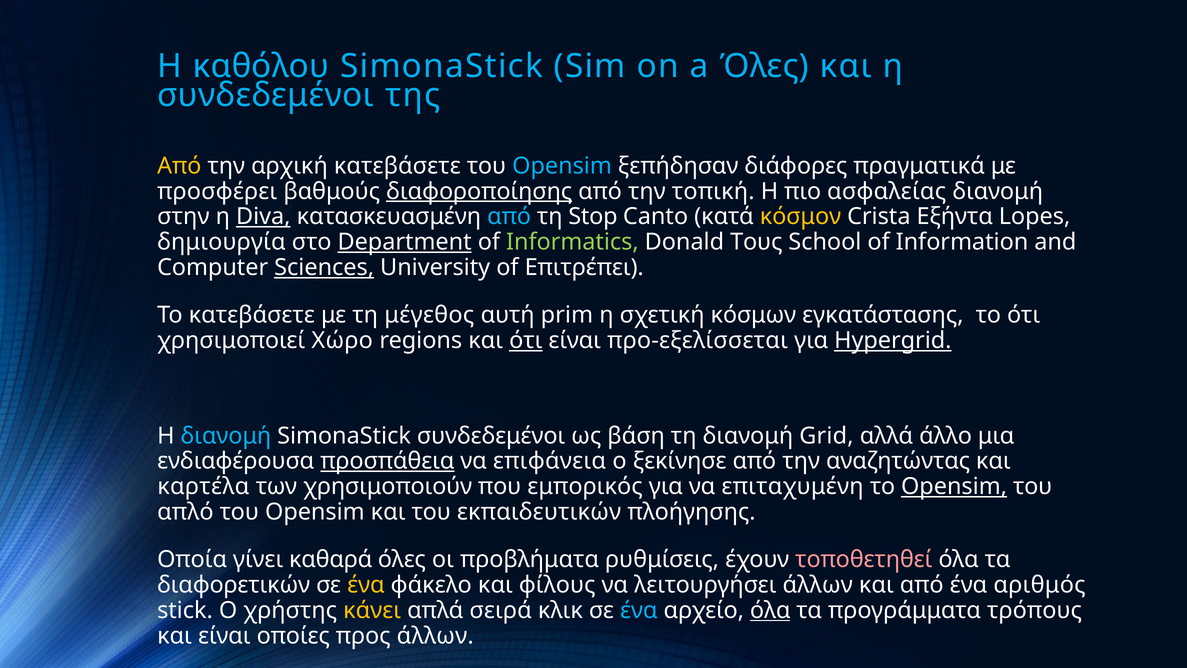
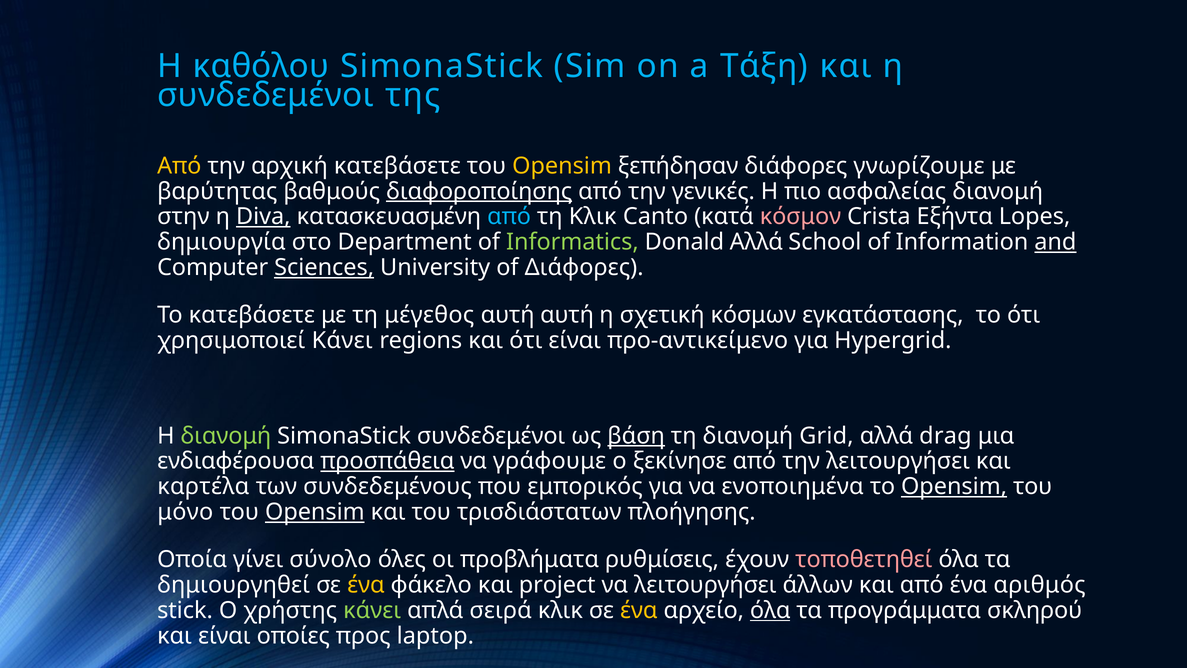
a Όλες: Όλες -> Τάξη
Opensim at (562, 166) colour: light blue -> yellow
πραγματικά: πραγματικά -> γνωρίζουμε
προσφέρει: προσφέρει -> βαρύτητας
τοπική: τοπική -> γενικές
τη Stop: Stop -> Κλικ
κόσμον colour: yellow -> pink
Department underline: present -> none
Donald Τους: Τους -> Αλλά
and underline: none -> present
of Επιτρέπει: Επιτρέπει -> Διάφορες
αυτή prim: prim -> αυτή
χρησιμοποιεί Χώρο: Χώρο -> Κάνει
ότι at (526, 340) underline: present -> none
προ-εξελίσσεται: προ-εξελίσσεται -> προ-αντικείμενο
Hypergrid underline: present -> none
διανομή at (226, 436) colour: light blue -> light green
βάση underline: none -> present
άλλο: άλλο -> drag
επιφάνεια: επιφάνεια -> γράφουμε
την αναζητώντας: αναζητώντας -> λειτουργήσει
χρησιμοποιούν: χρησιμοποιούν -> συνδεδεμένους
επιταχυμένη: επιταχυμένη -> ενοποιημένα
απλό: απλό -> μόνο
Opensim at (315, 512) underline: none -> present
εκπαιδευτικών: εκπαιδευτικών -> τρισδιάστατων
καθαρά: καθαρά -> σύνολο
διαφορετικών: διαφορετικών -> δημιουργηθεί
φίλους: φίλους -> project
κάνει at (372, 610) colour: yellow -> light green
ένα at (639, 610) colour: light blue -> yellow
τρόπους: τρόπους -> σκληρού
προς άλλων: άλλων -> laptop
